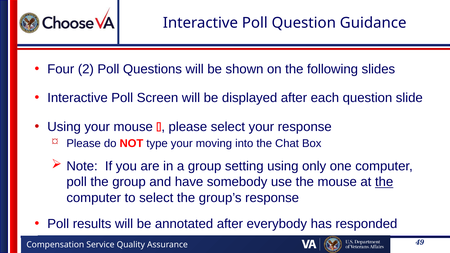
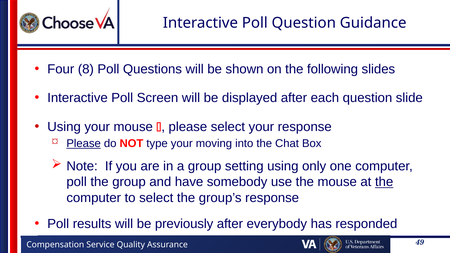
2: 2 -> 8
Please at (84, 144) underline: none -> present
annotated: annotated -> previously
